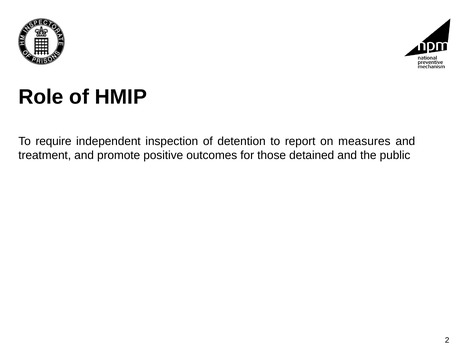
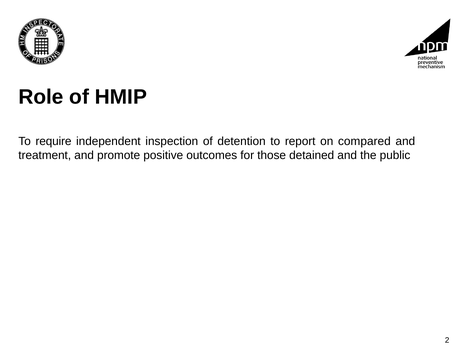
measures: measures -> compared
